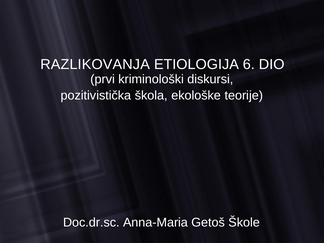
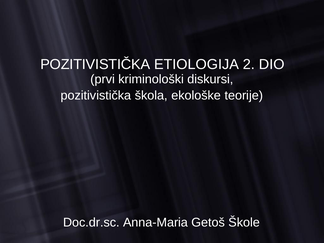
RAZLIKOVANJA at (95, 64): RAZLIKOVANJA -> POZITIVISTIČKA
6: 6 -> 2
